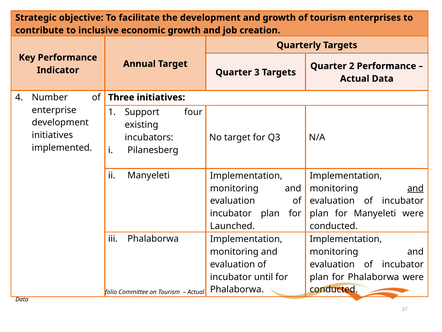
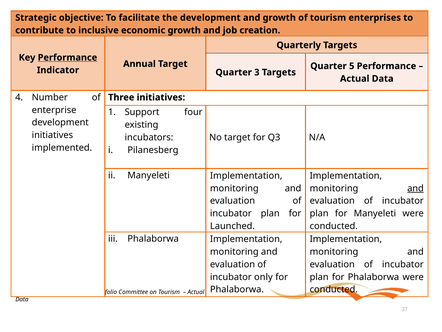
Performance at (67, 57) underline: none -> present
2: 2 -> 5
until: until -> only
